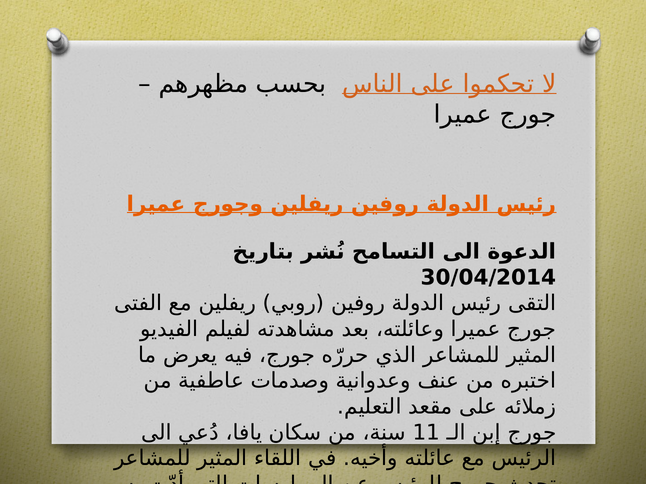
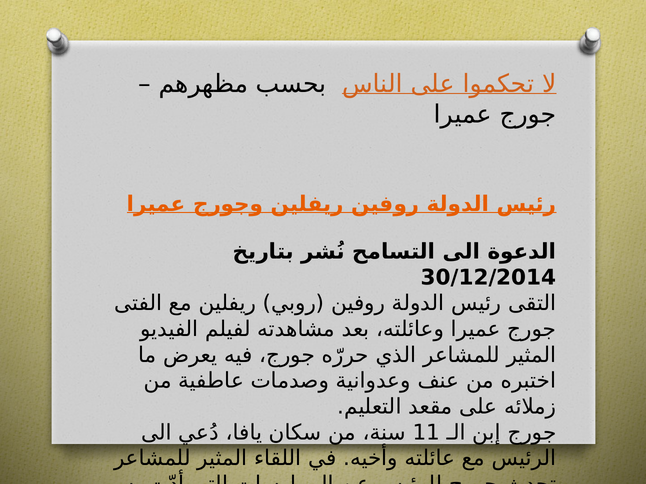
30/04/2014: 30/04/2014 -> 30/12/2014
